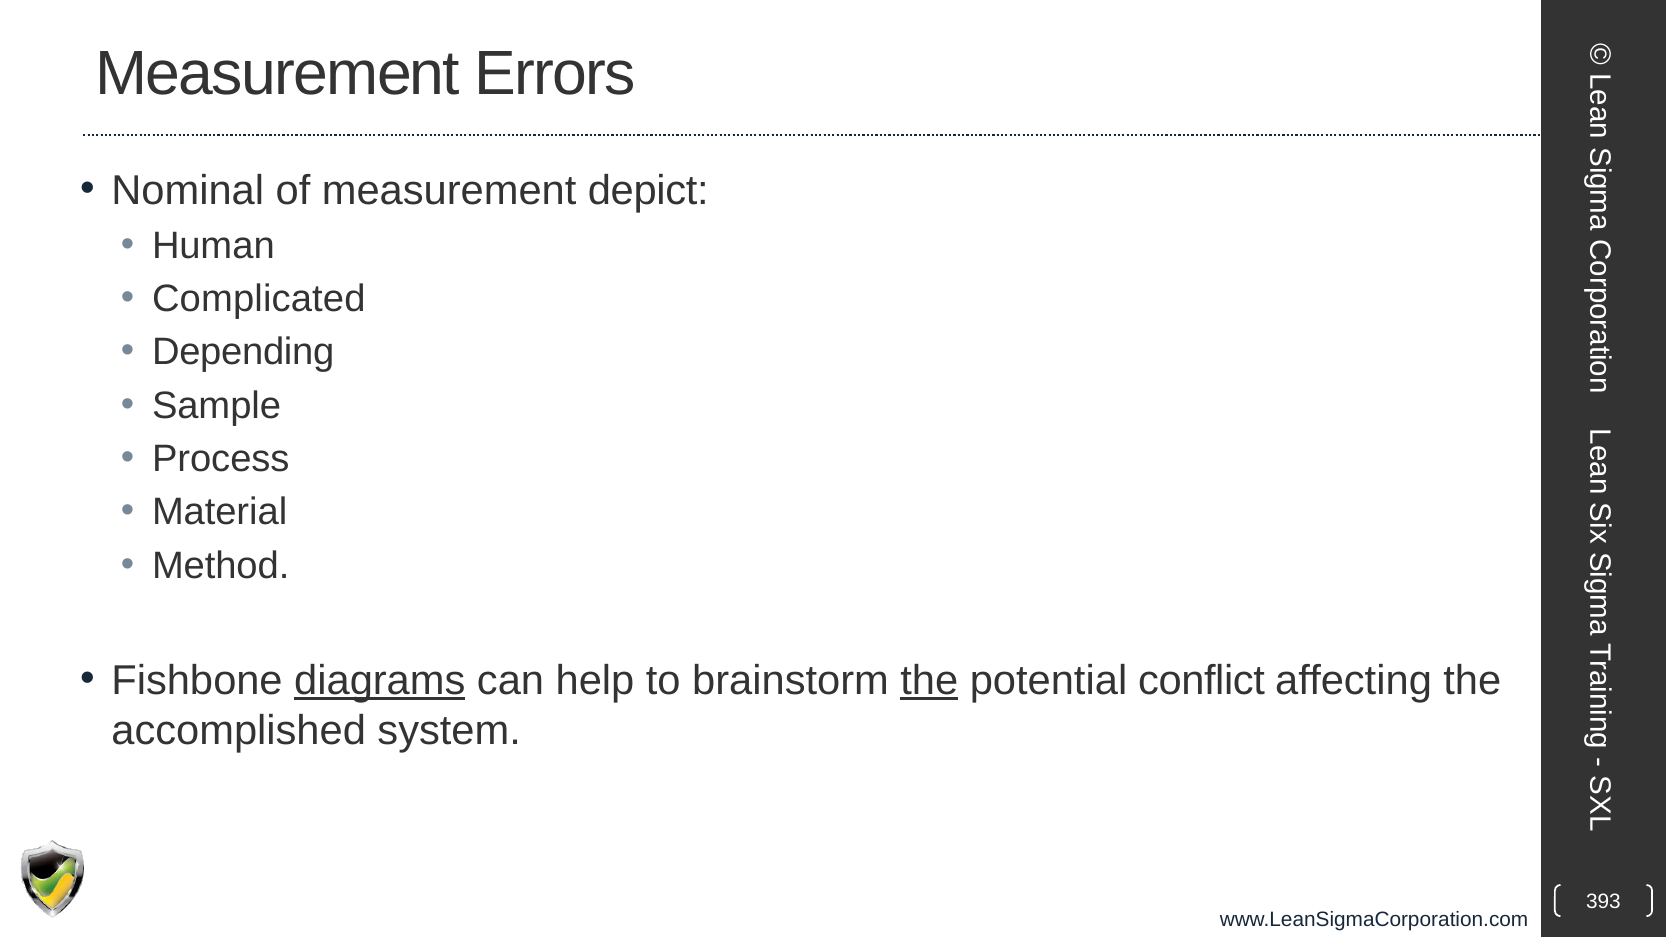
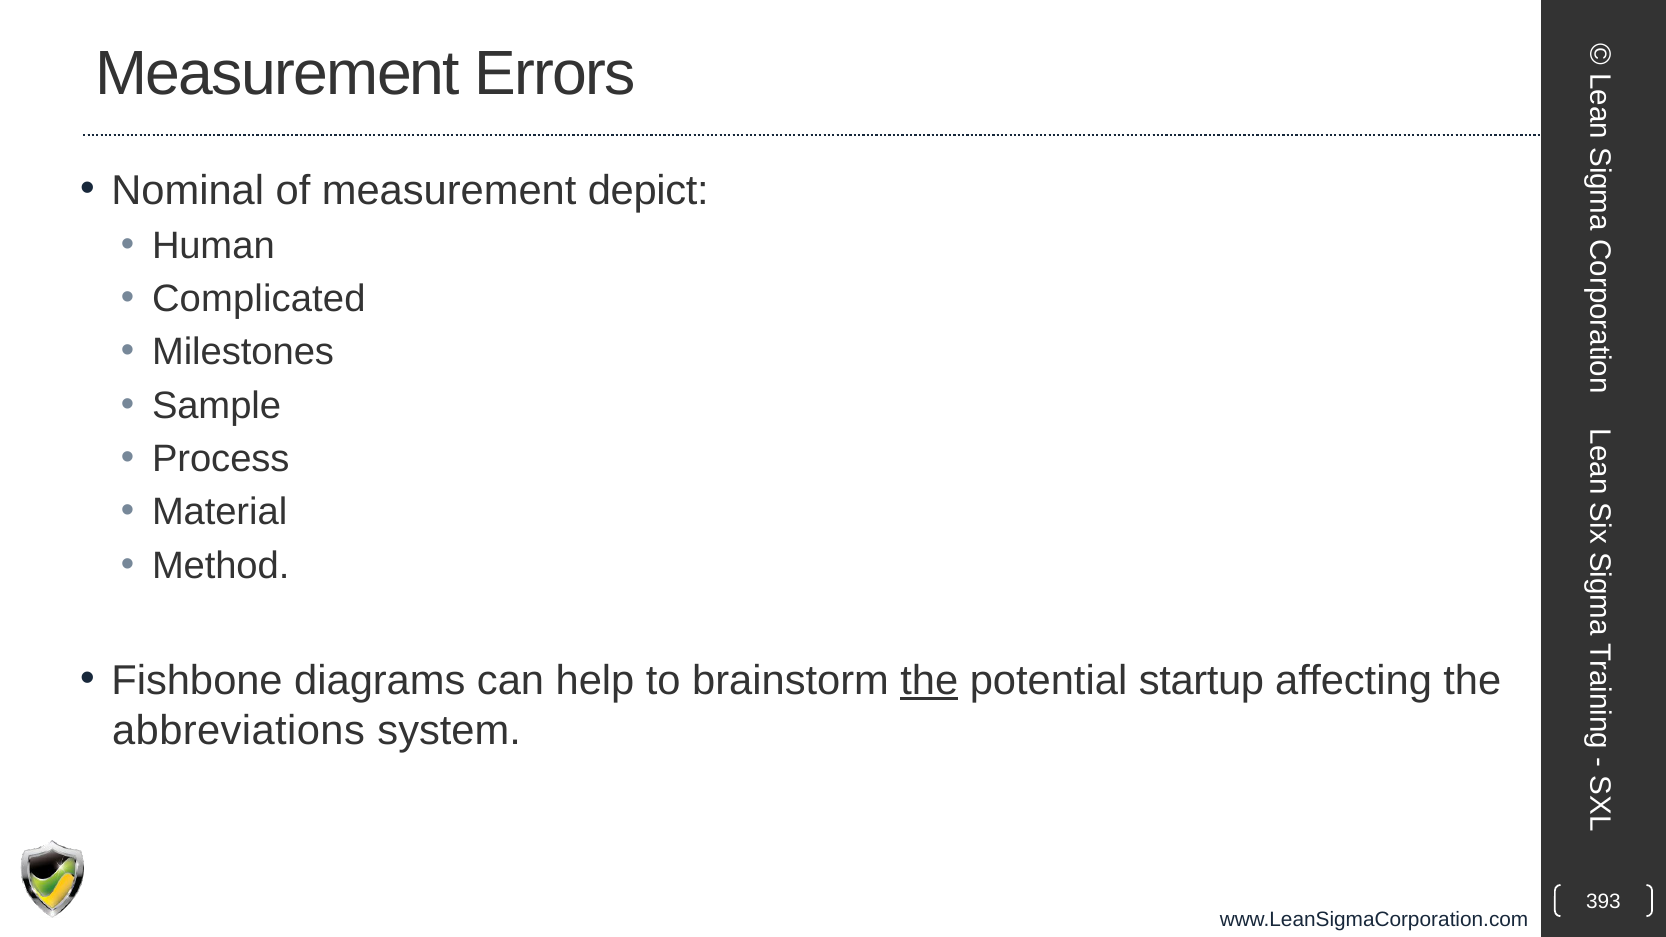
Depending: Depending -> Milestones
diagrams underline: present -> none
conflict: conflict -> startup
accomplished: accomplished -> abbreviations
